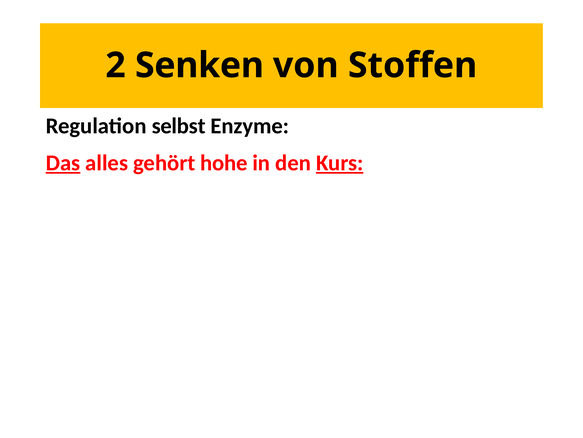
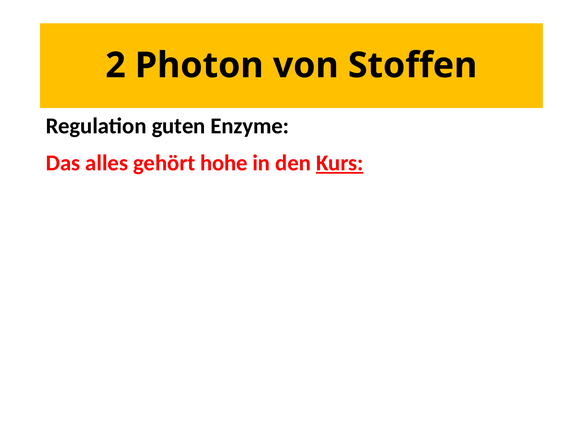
Senken: Senken -> Photon
selbst: selbst -> guten
Das underline: present -> none
